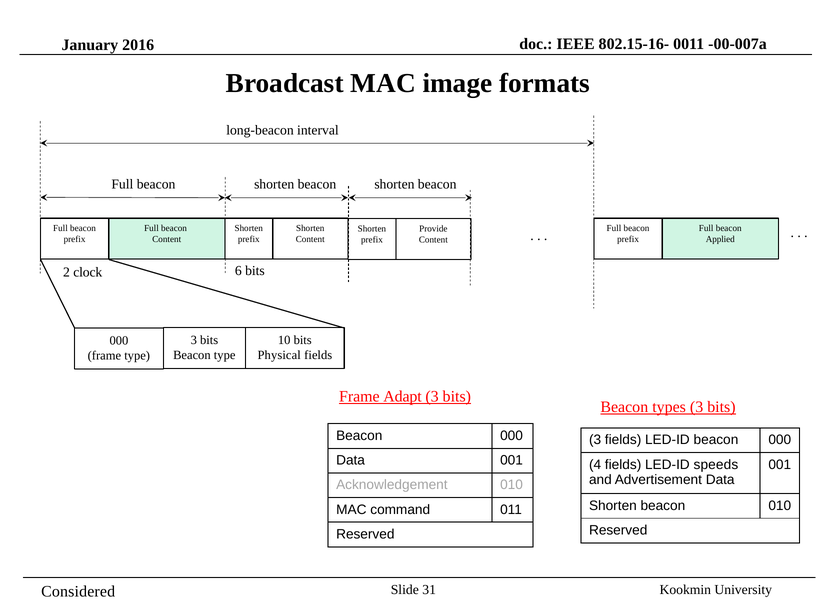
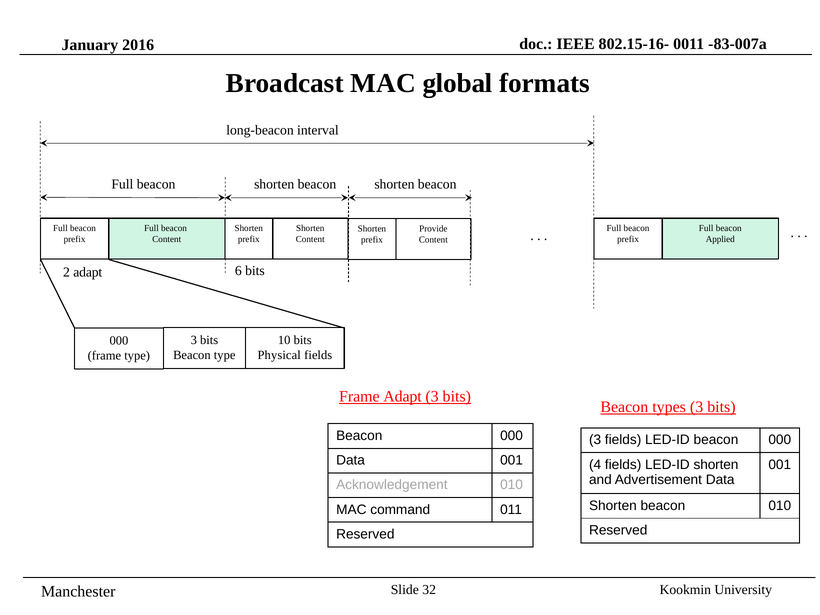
-00-007a: -00-007a -> -83-007a
image: image -> global
2 clock: clock -> adapt
LED-ID speeds: speeds -> shorten
31: 31 -> 32
Considered: Considered -> Manchester
